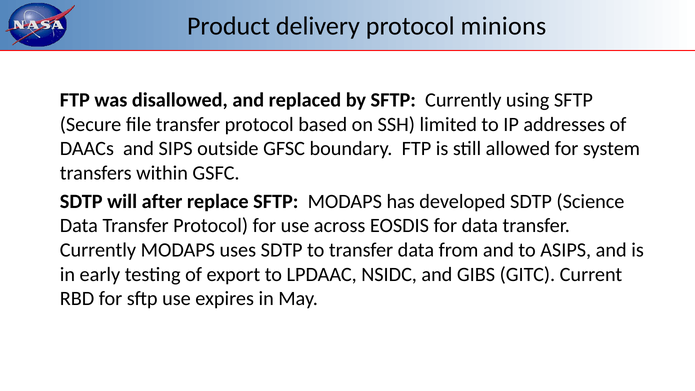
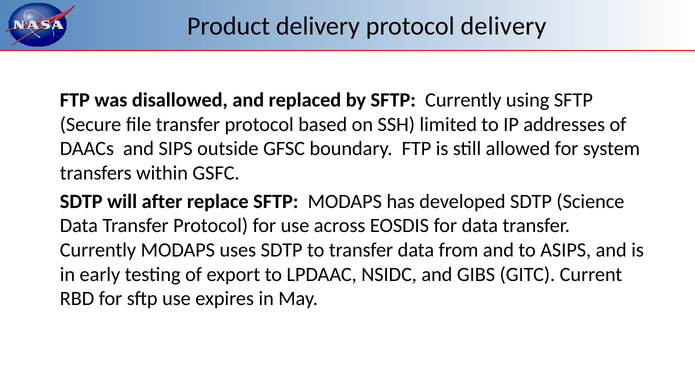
protocol minions: minions -> delivery
